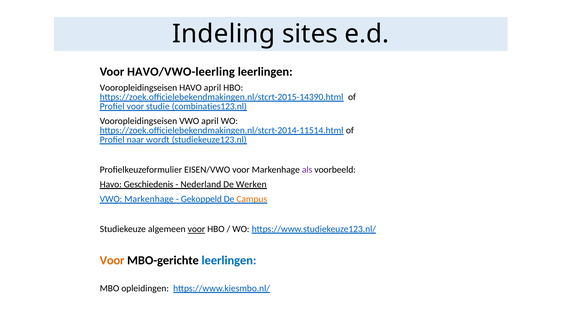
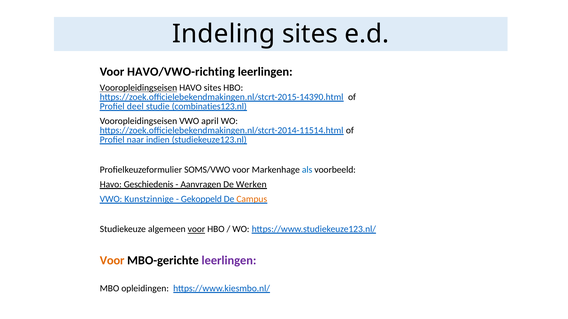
HAVO/VWO-leerling: HAVO/VWO-leerling -> HAVO/VWO-richting
Vooropleidingseisen at (138, 88) underline: none -> present
HAVO april: april -> sites
Profiel voor: voor -> deel
wordt: wordt -> indien
EISEN/VWO: EISEN/VWO -> SOMS/VWO
als colour: purple -> blue
Nederland: Nederland -> Aanvragen
VWO Markenhage: Markenhage -> Kunstzinnige
leerlingen at (229, 261) colour: blue -> purple
